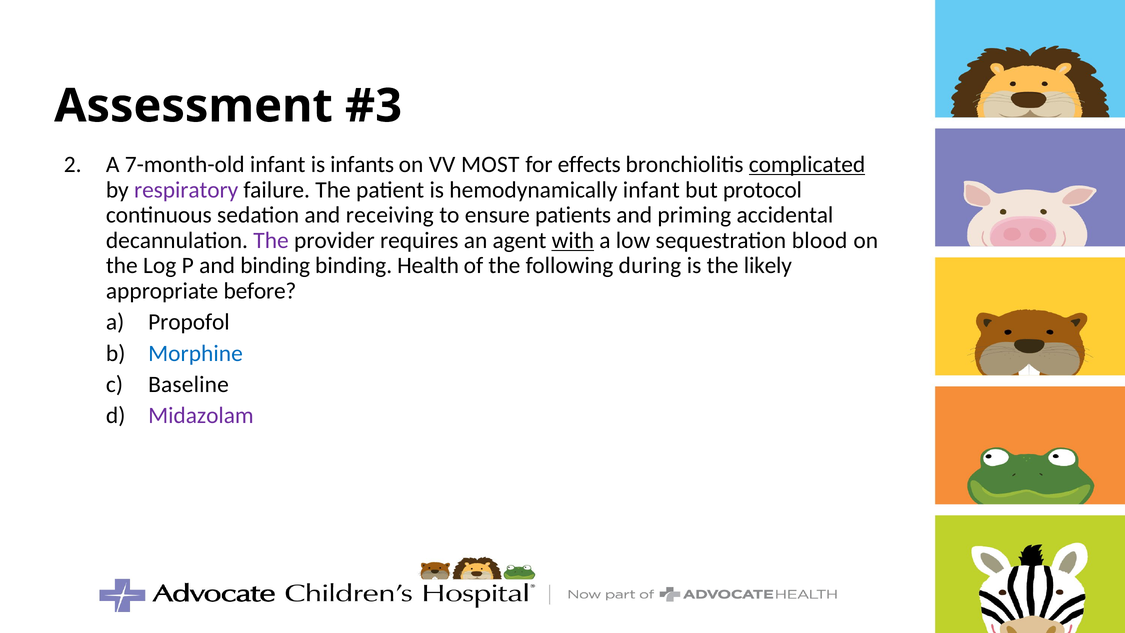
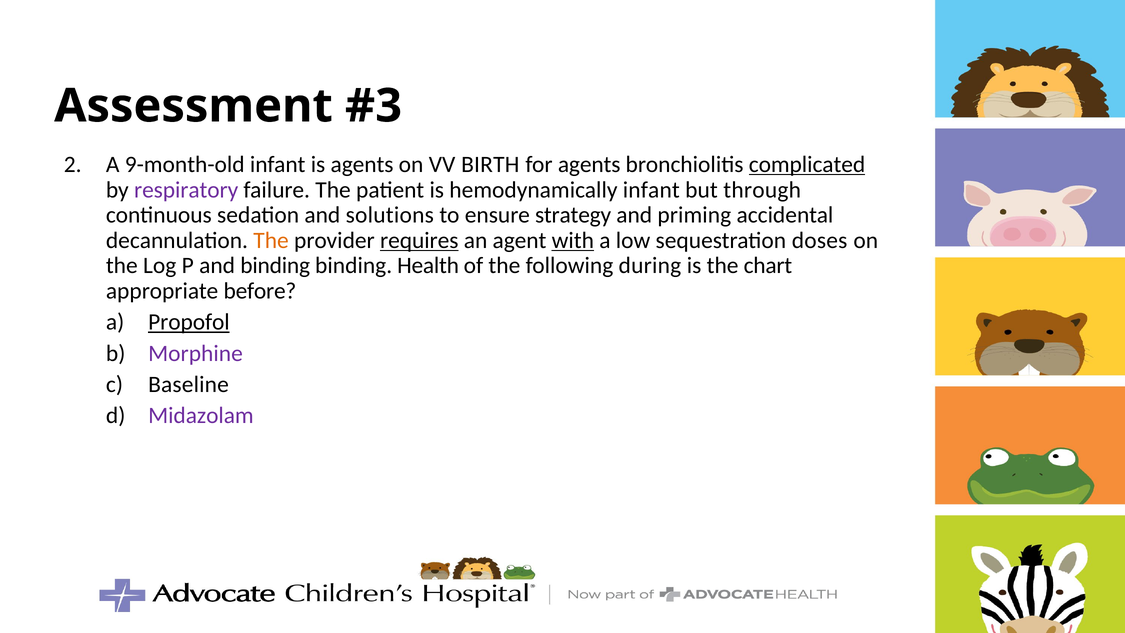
7-month-old: 7-month-old -> 9-month-old
is infants: infants -> agents
MOST: MOST -> BIRTH
for effects: effects -> agents
protocol: protocol -> through
receiving: receiving -> solutions
patients: patients -> strategy
The at (271, 240) colour: purple -> orange
requires underline: none -> present
blood: blood -> doses
likely: likely -> chart
Propofol underline: none -> present
Morphine colour: blue -> purple
